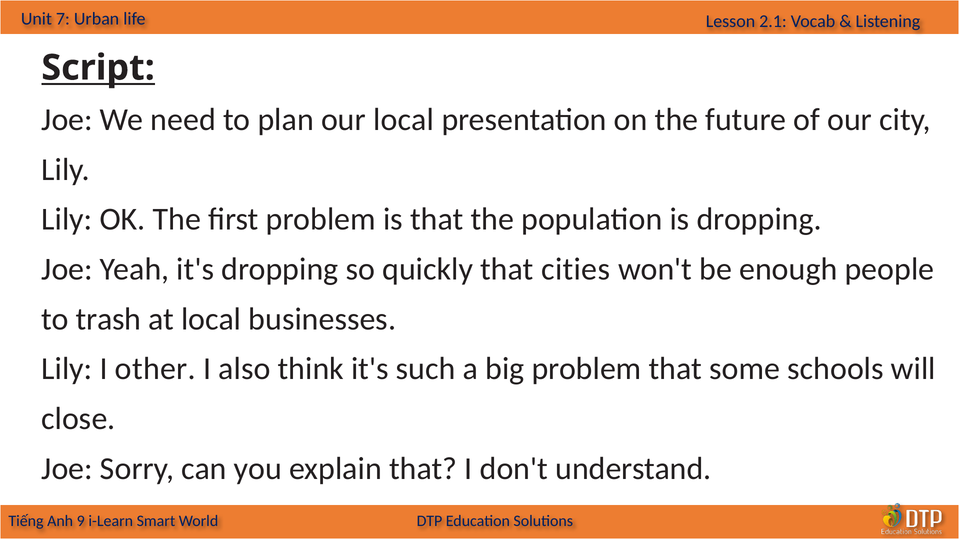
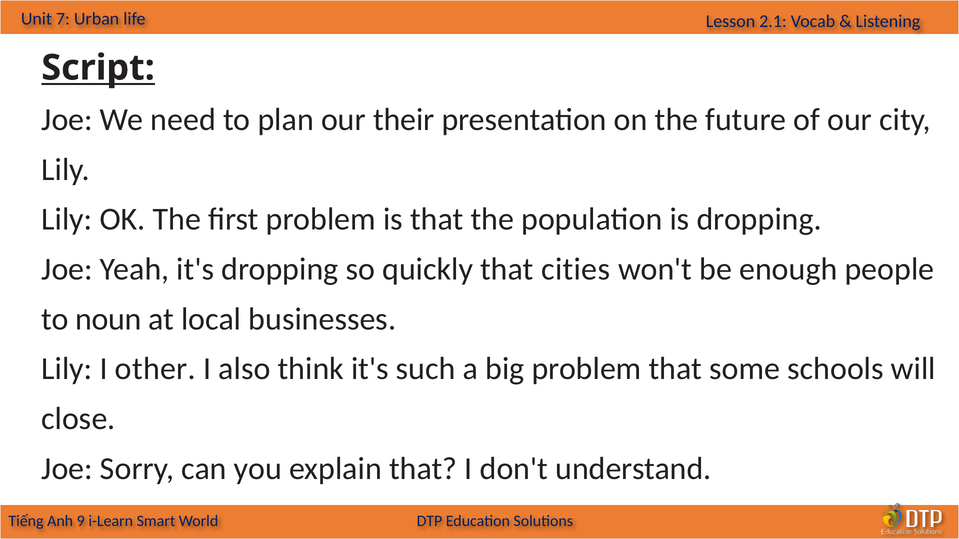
our local: local -> their
trash: trash -> noun
